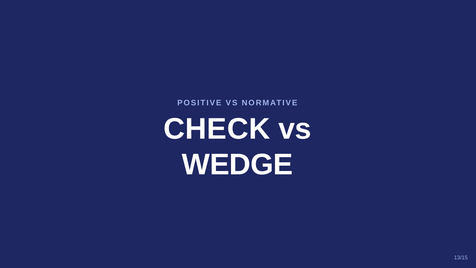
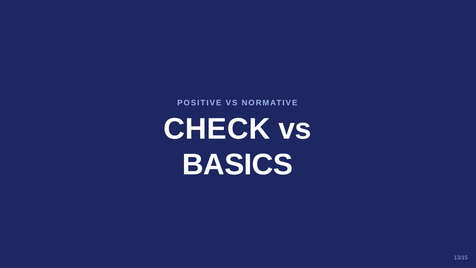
WEDGE: WEDGE -> BASICS
